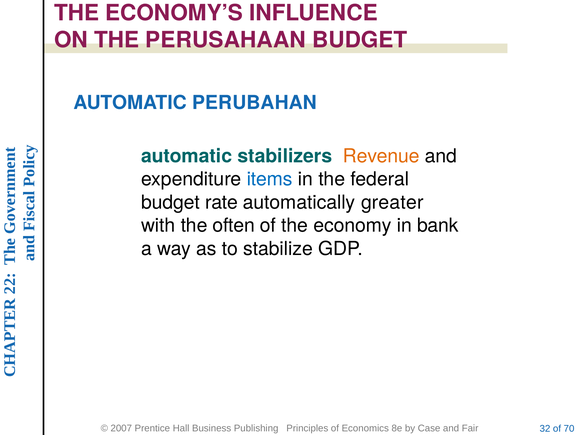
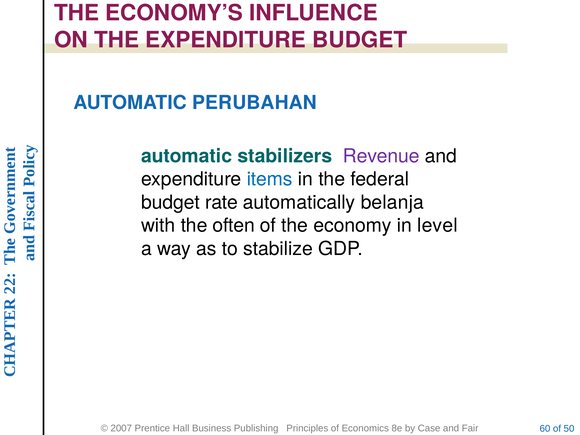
THE PERUSAHAAN: PERUSAHAAN -> EXPENDITURE
Revenue colour: orange -> purple
greater: greater -> belanja
bank: bank -> level
32: 32 -> 60
70: 70 -> 50
